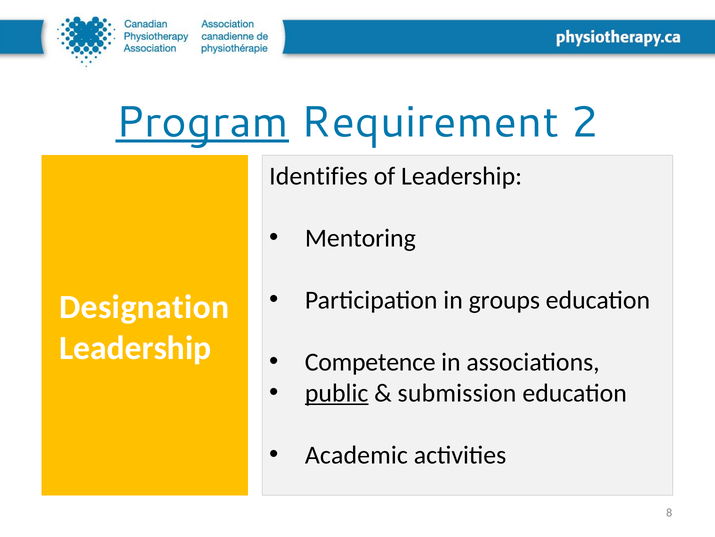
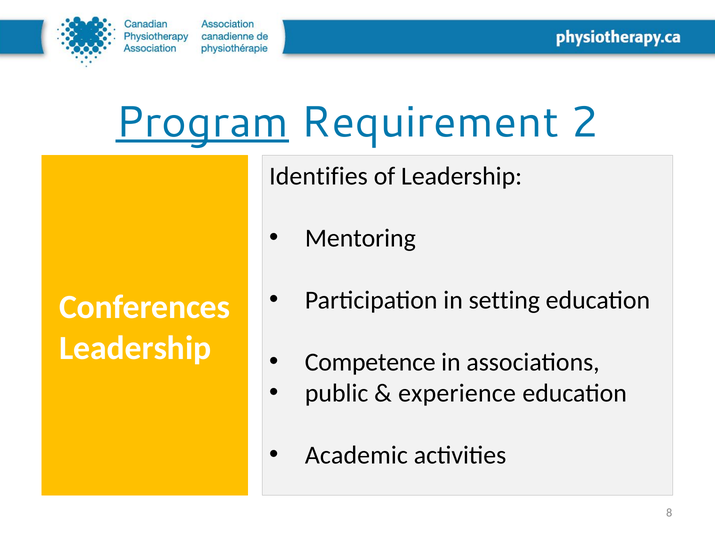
groups: groups -> setting
Designation: Designation -> Conferences
public underline: present -> none
submission: submission -> experience
